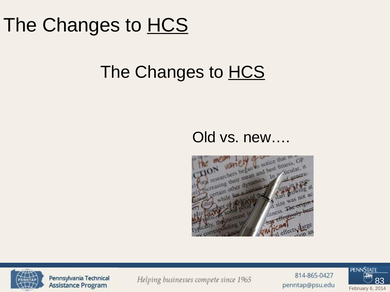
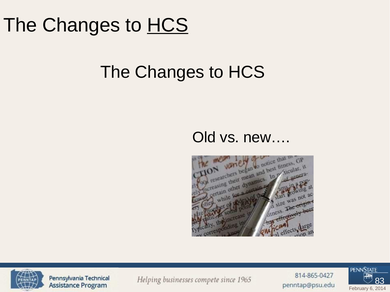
HCS at (247, 72) underline: present -> none
